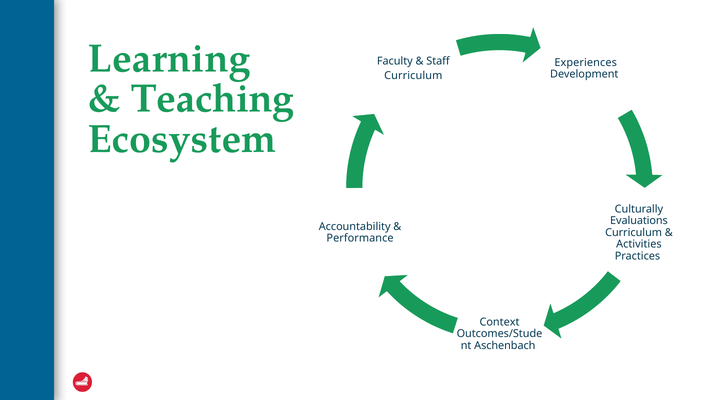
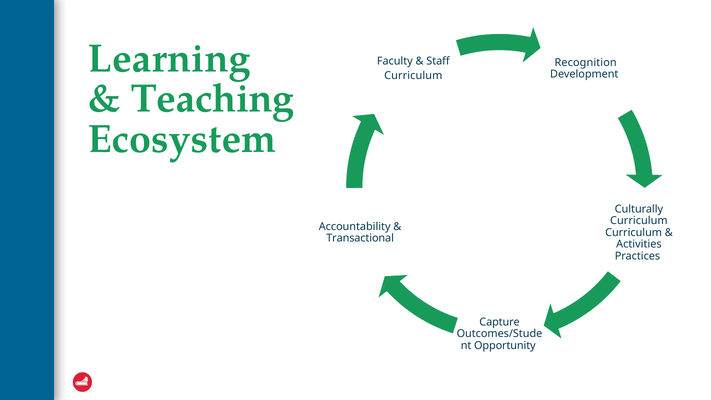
Experiences: Experiences -> Recognition
Evaluations at (639, 221): Evaluations -> Curriculum
Performance: Performance -> Transactional
Context: Context -> Capture
Aschenbach: Aschenbach -> Opportunity
